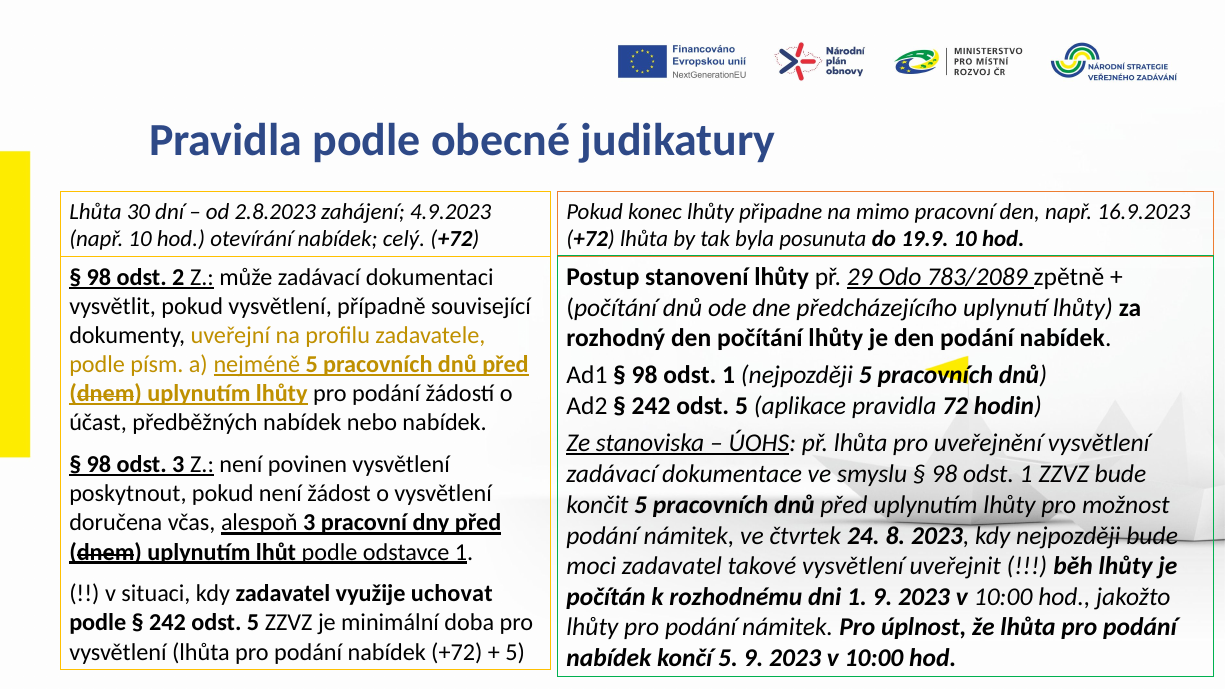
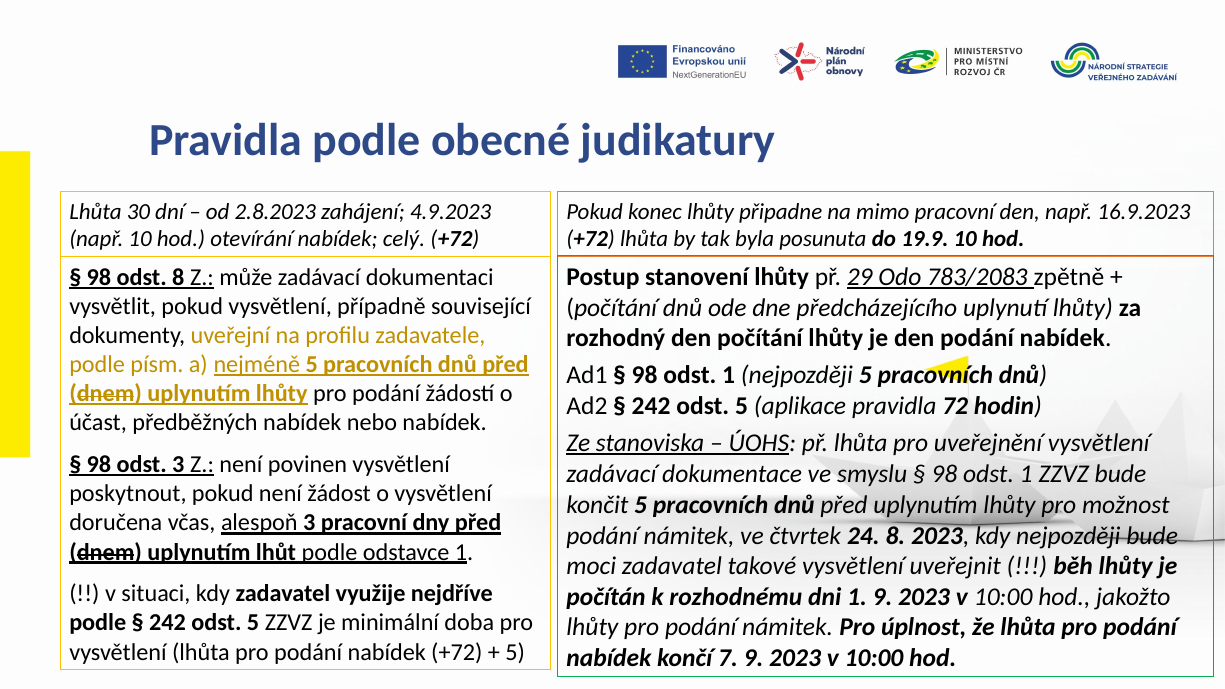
783/2089: 783/2089 -> 783/2083
odst 2: 2 -> 8
uchovat: uchovat -> nejdříve
končí 5: 5 -> 7
